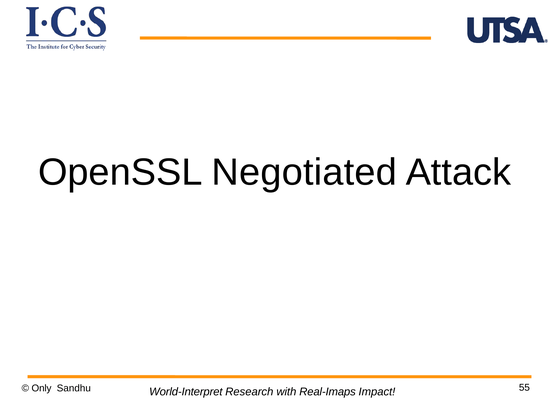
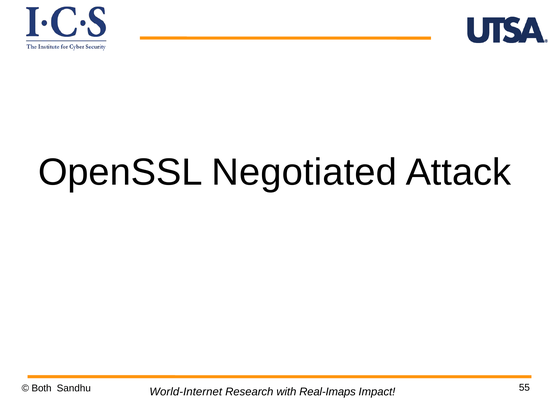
Only: Only -> Both
World-Interpret: World-Interpret -> World-Internet
